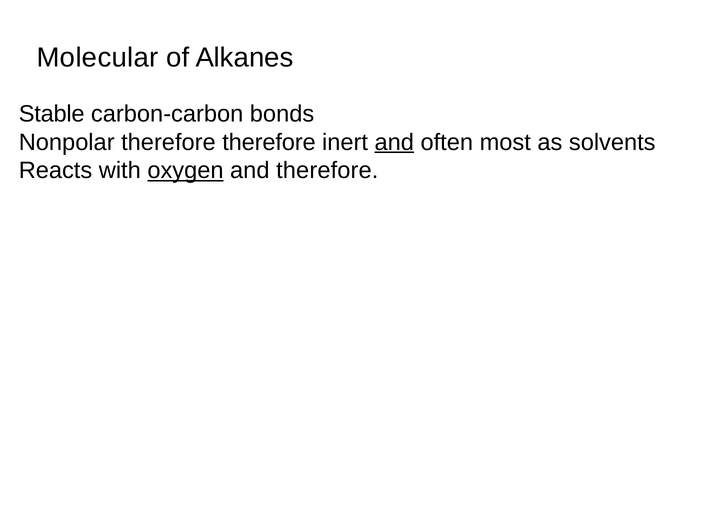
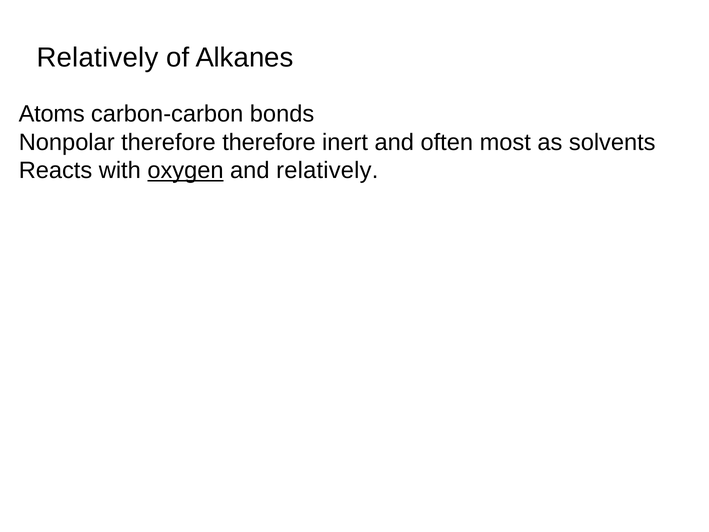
Molecular at (98, 57): Molecular -> Relatively
Stable: Stable -> Atoms
and at (394, 142) underline: present -> none
and therefore: therefore -> relatively
